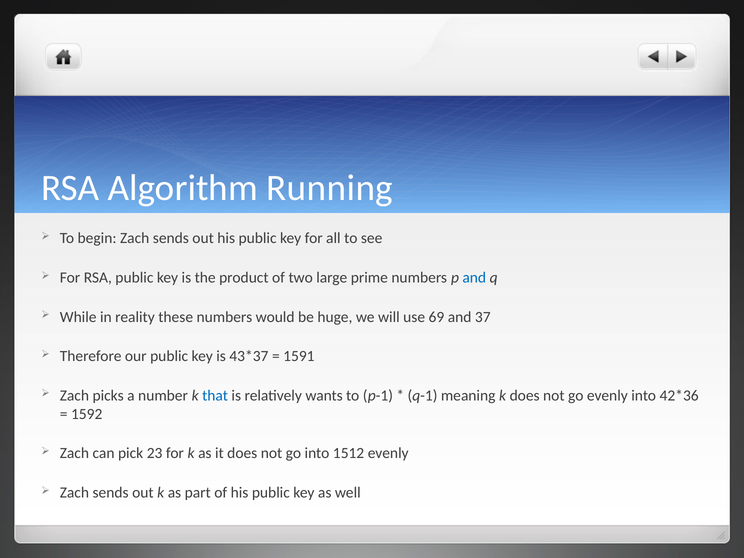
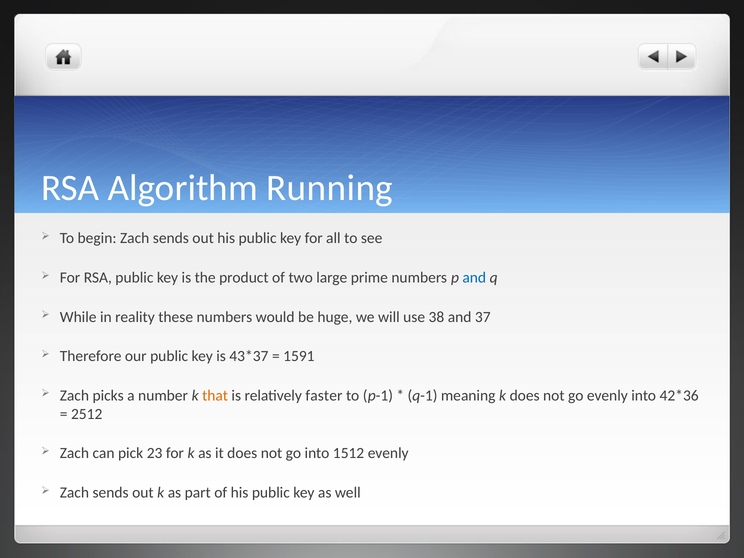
69: 69 -> 38
that colour: blue -> orange
wants: wants -> faster
1592: 1592 -> 2512
